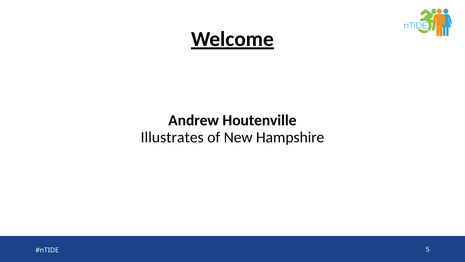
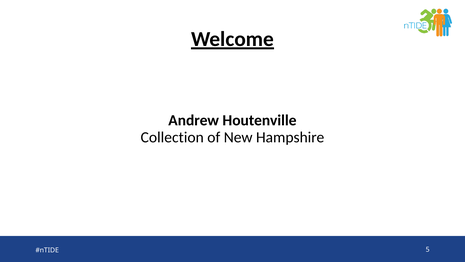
Illustrates: Illustrates -> Collection
